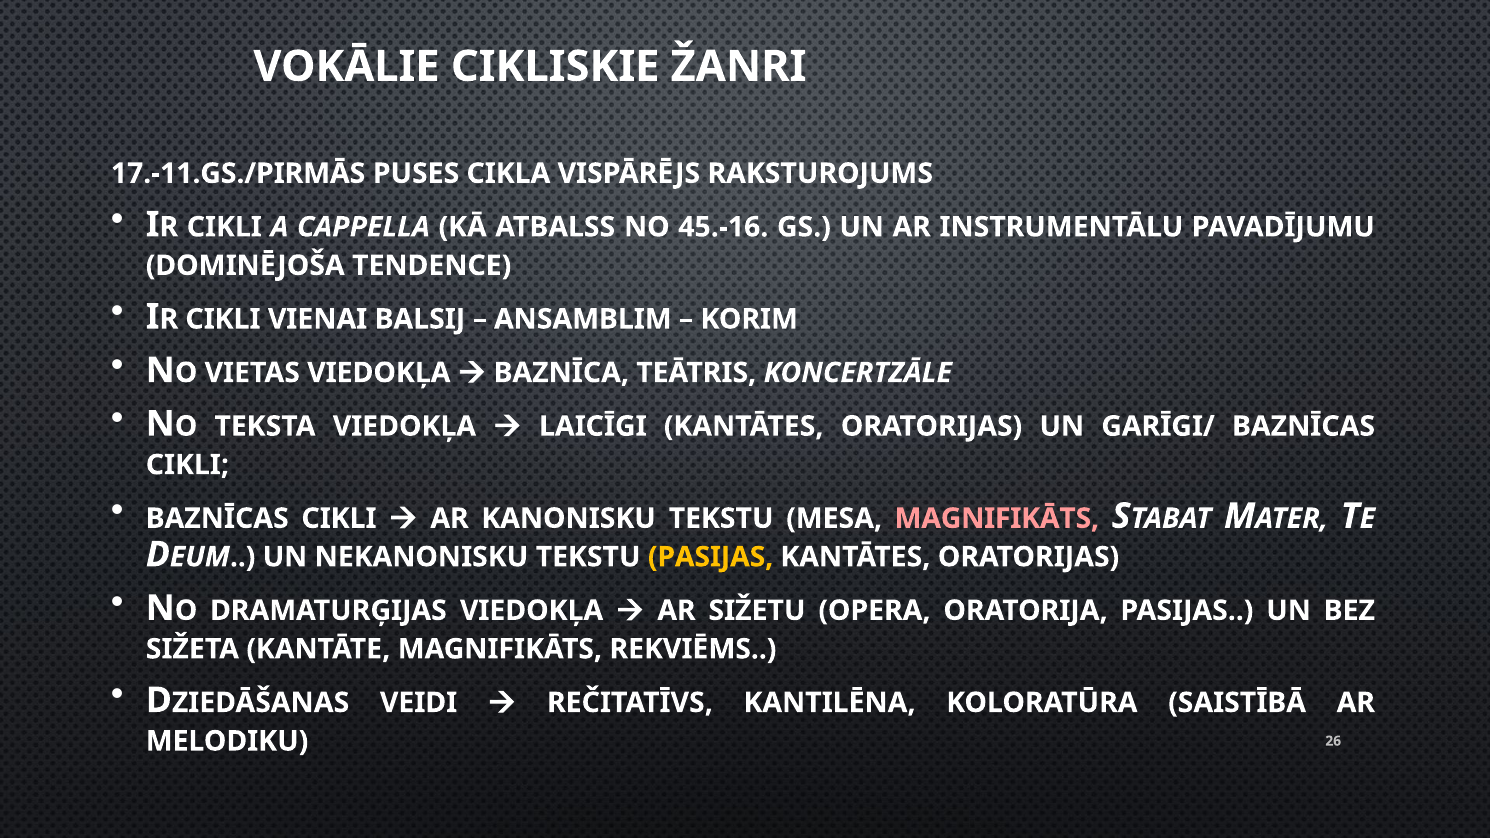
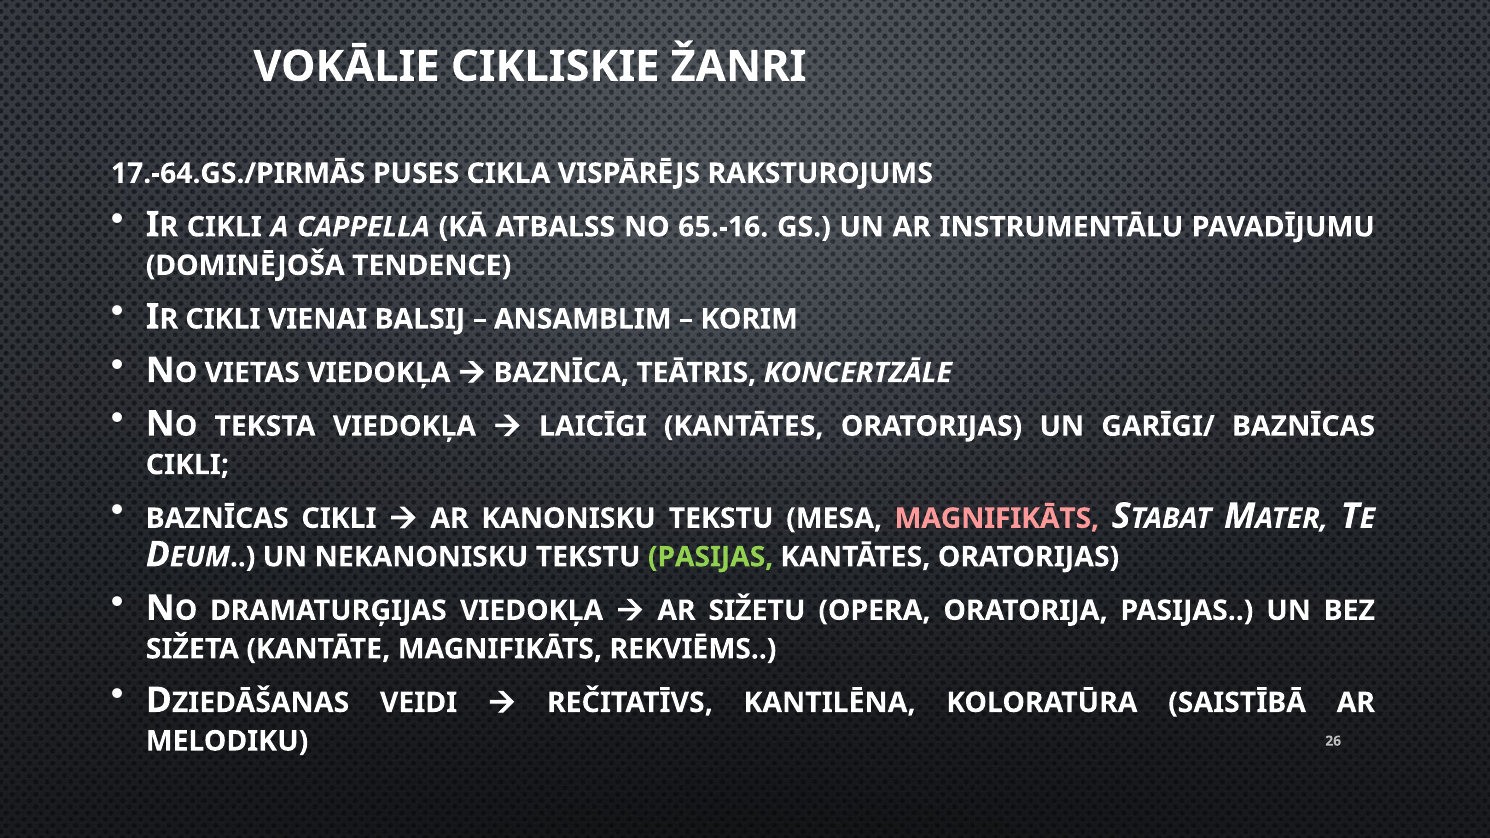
17.-11.GS./PIRMĀS: 17.-11.GS./PIRMĀS -> 17.-64.GS./PIRMĀS
45.-16: 45.-16 -> 65.-16
PASIJAS at (711, 557) colour: yellow -> light green
